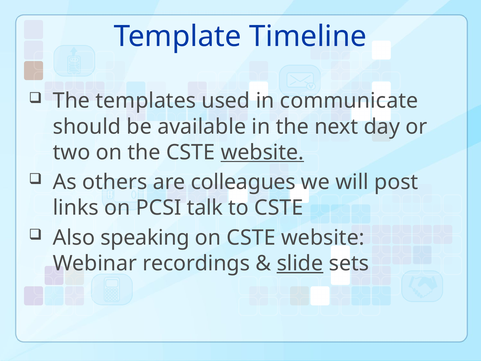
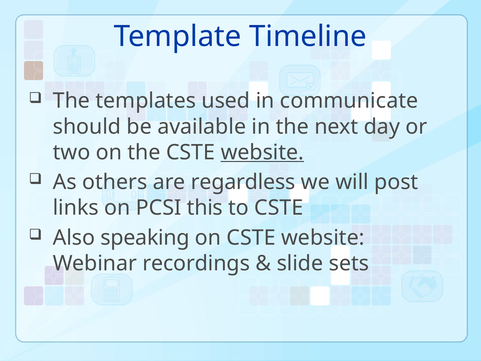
colleagues: colleagues -> regardless
talk: talk -> this
slide underline: present -> none
